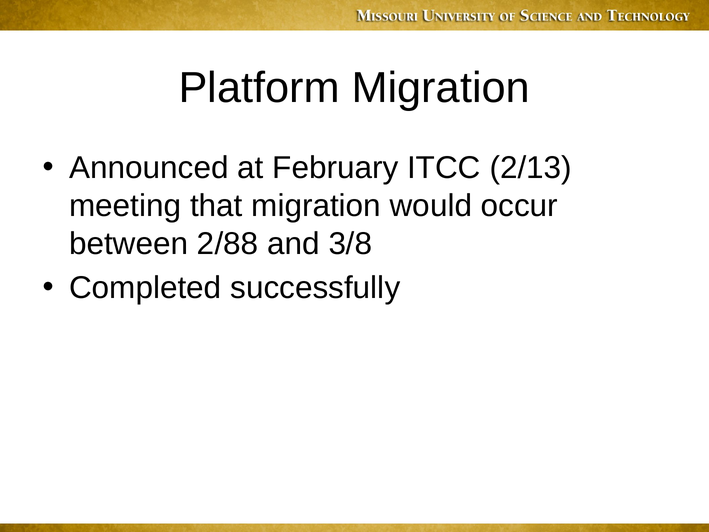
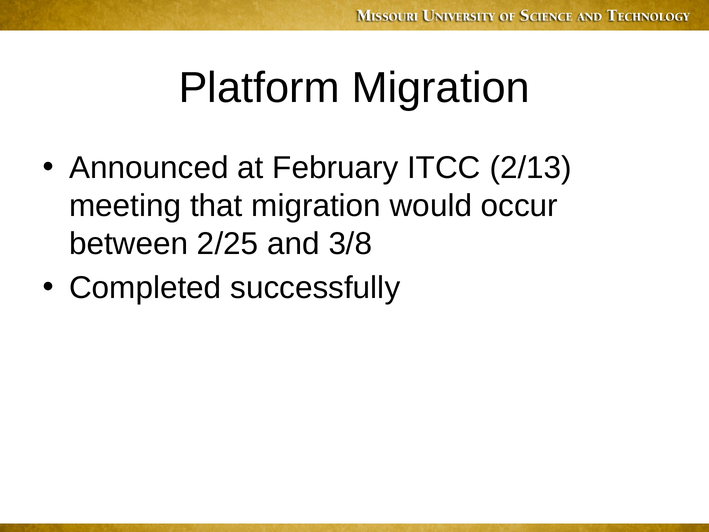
2/88: 2/88 -> 2/25
